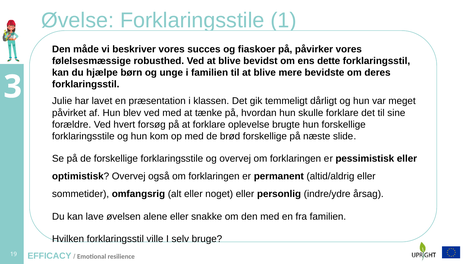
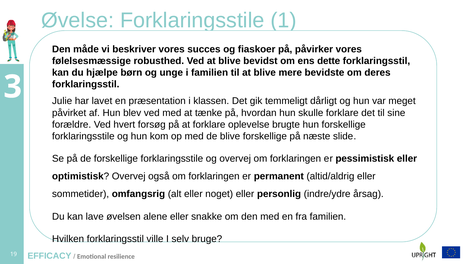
de brød: brød -> blive
